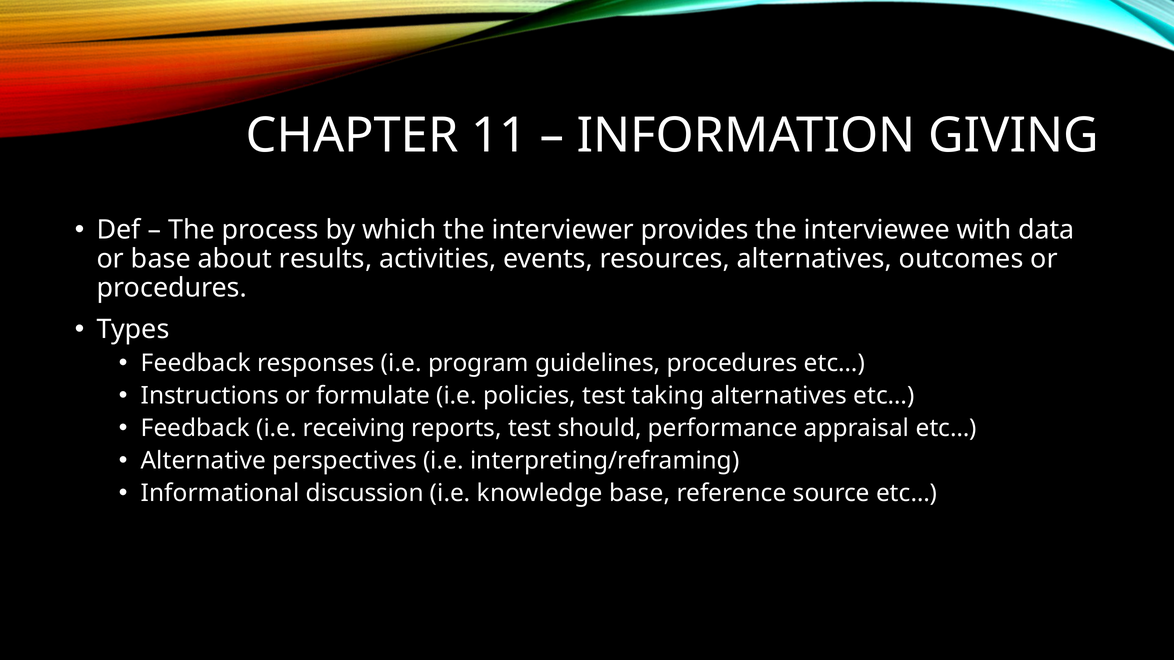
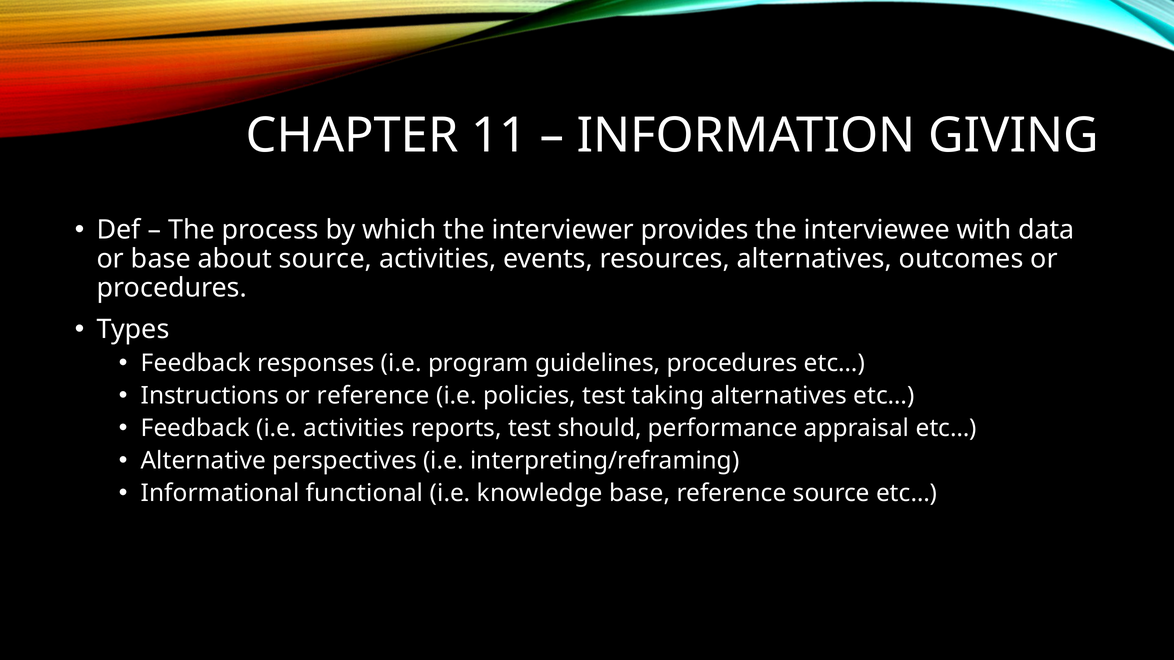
about results: results -> source
or formulate: formulate -> reference
i.e receiving: receiving -> activities
discussion: discussion -> functional
